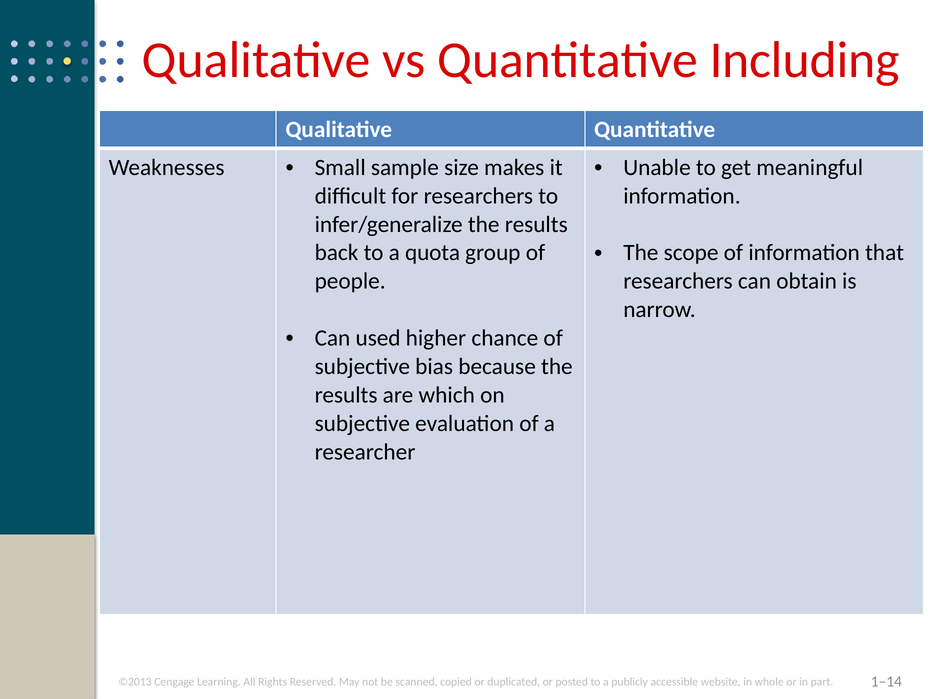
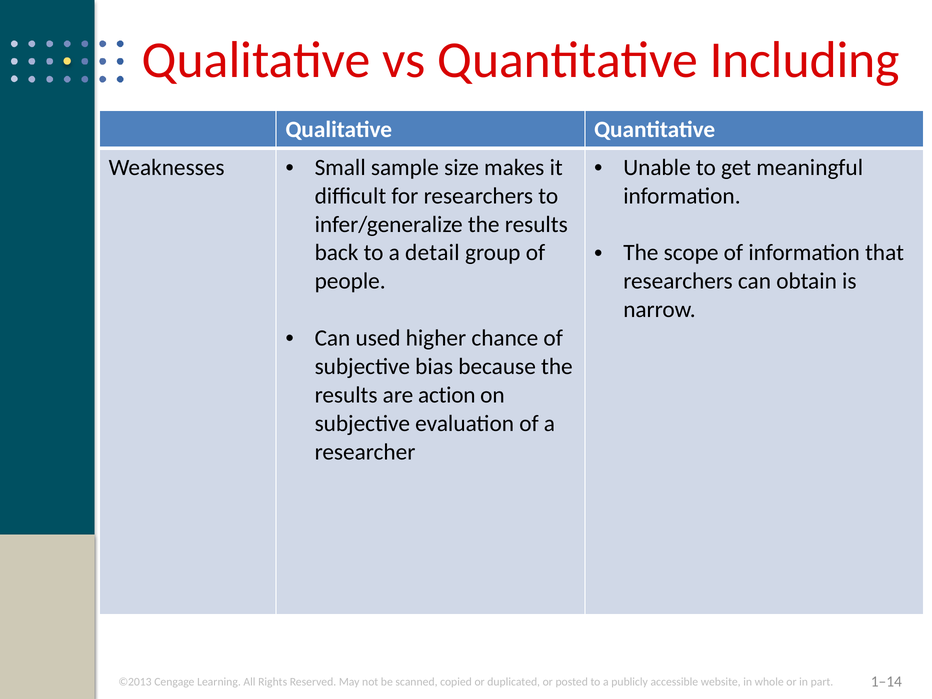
quota: quota -> detail
which: which -> action
